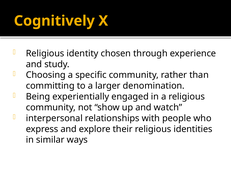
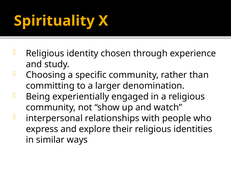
Cognitively: Cognitively -> Spirituality
